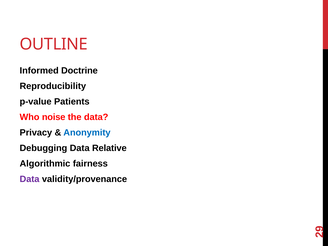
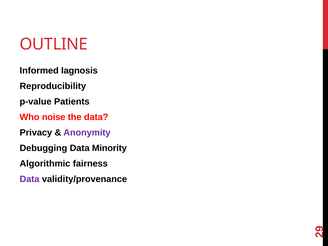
Doctrine: Doctrine -> Iagnosis
Anonymity colour: blue -> purple
Relative: Relative -> Minority
